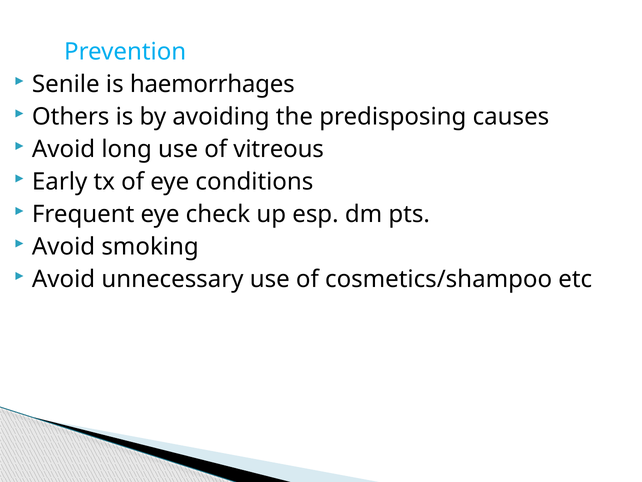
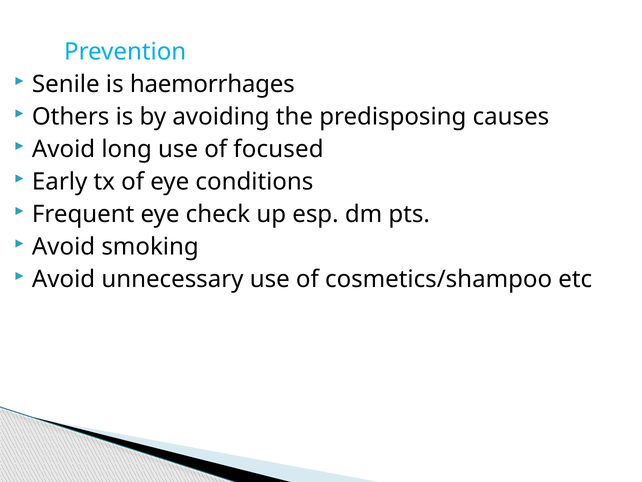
vitreous: vitreous -> focused
